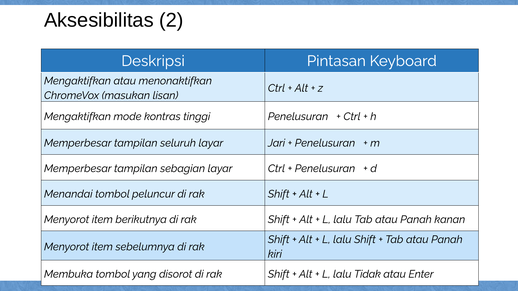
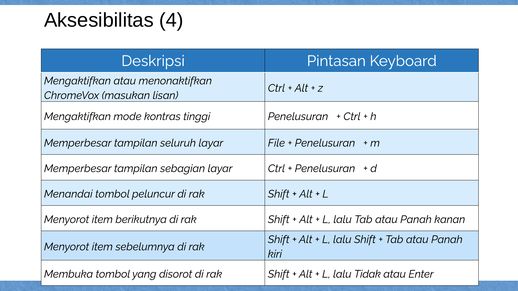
2: 2 -> 4
Jari: Jari -> File
